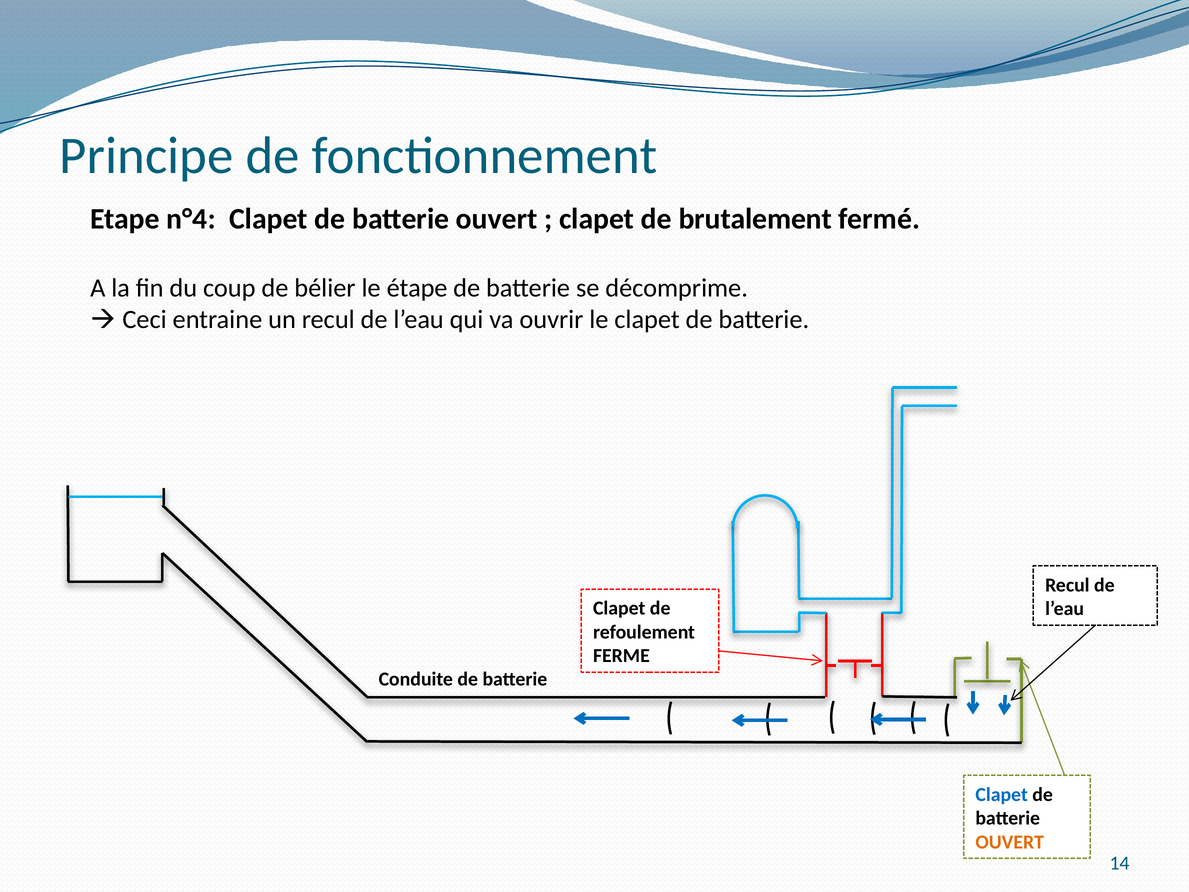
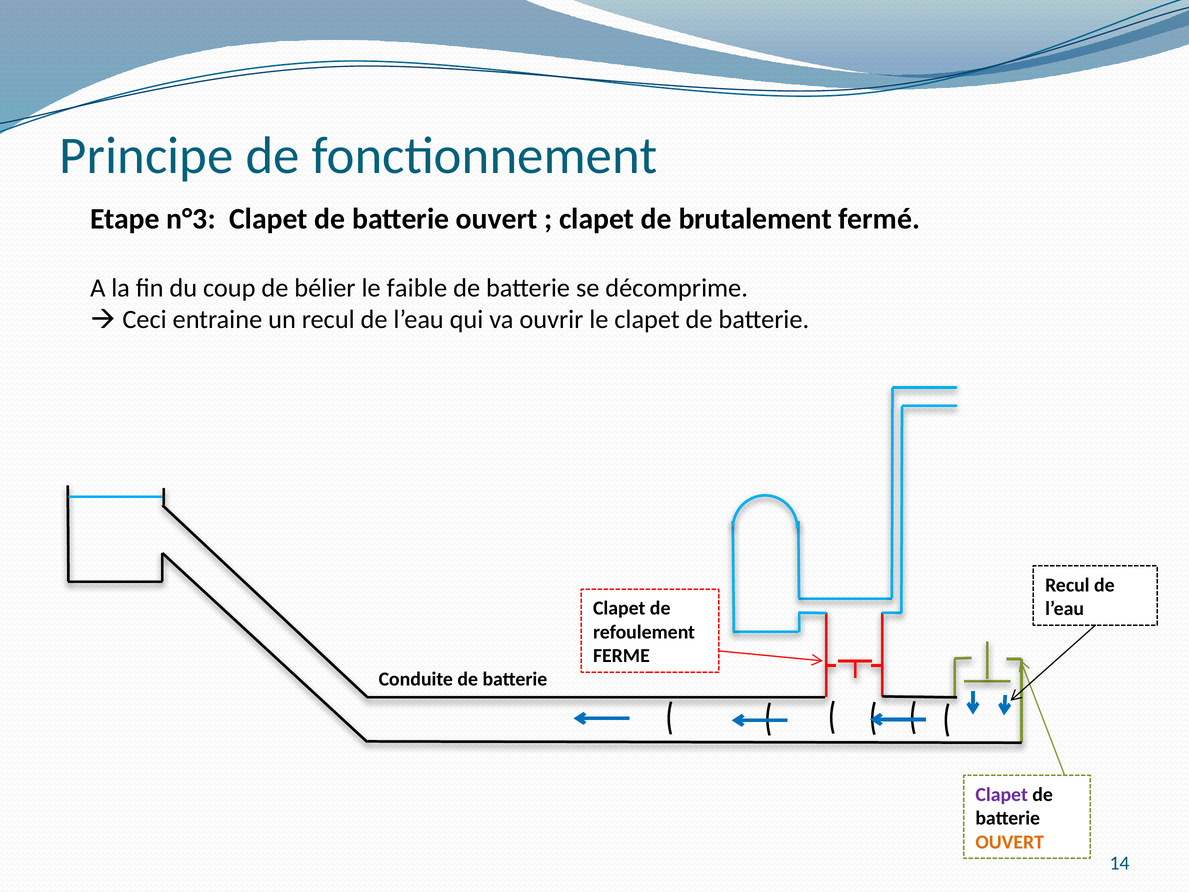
n°4: n°4 -> n°3
étape: étape -> faible
Clapet at (1002, 794) colour: blue -> purple
